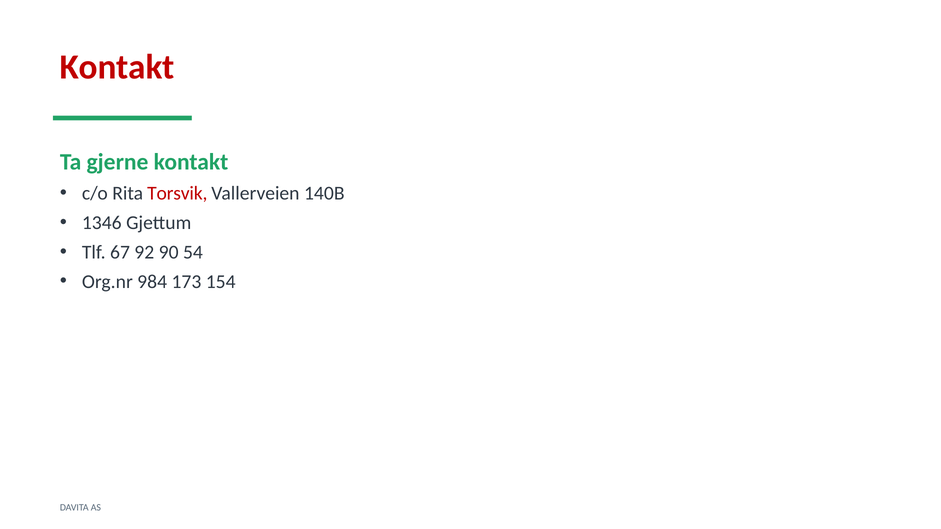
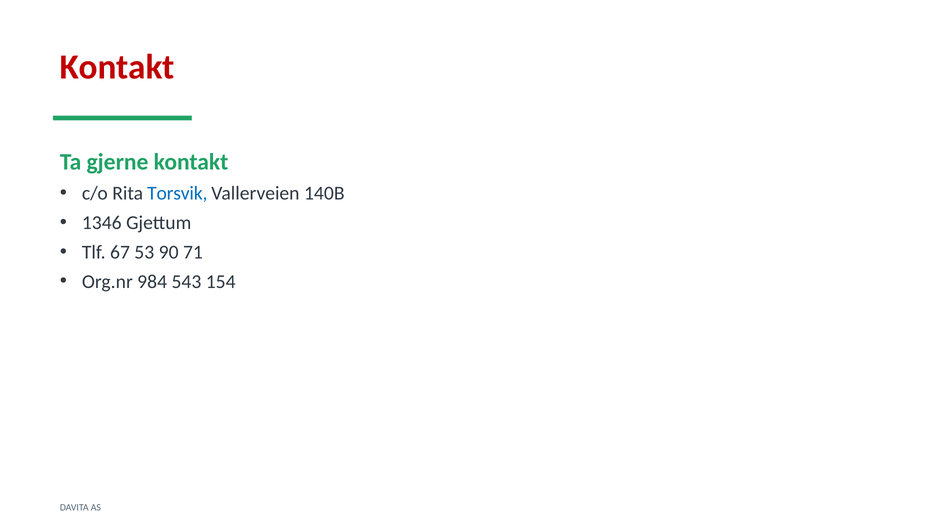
Torsvik colour: red -> blue
92: 92 -> 53
54: 54 -> 71
173: 173 -> 543
